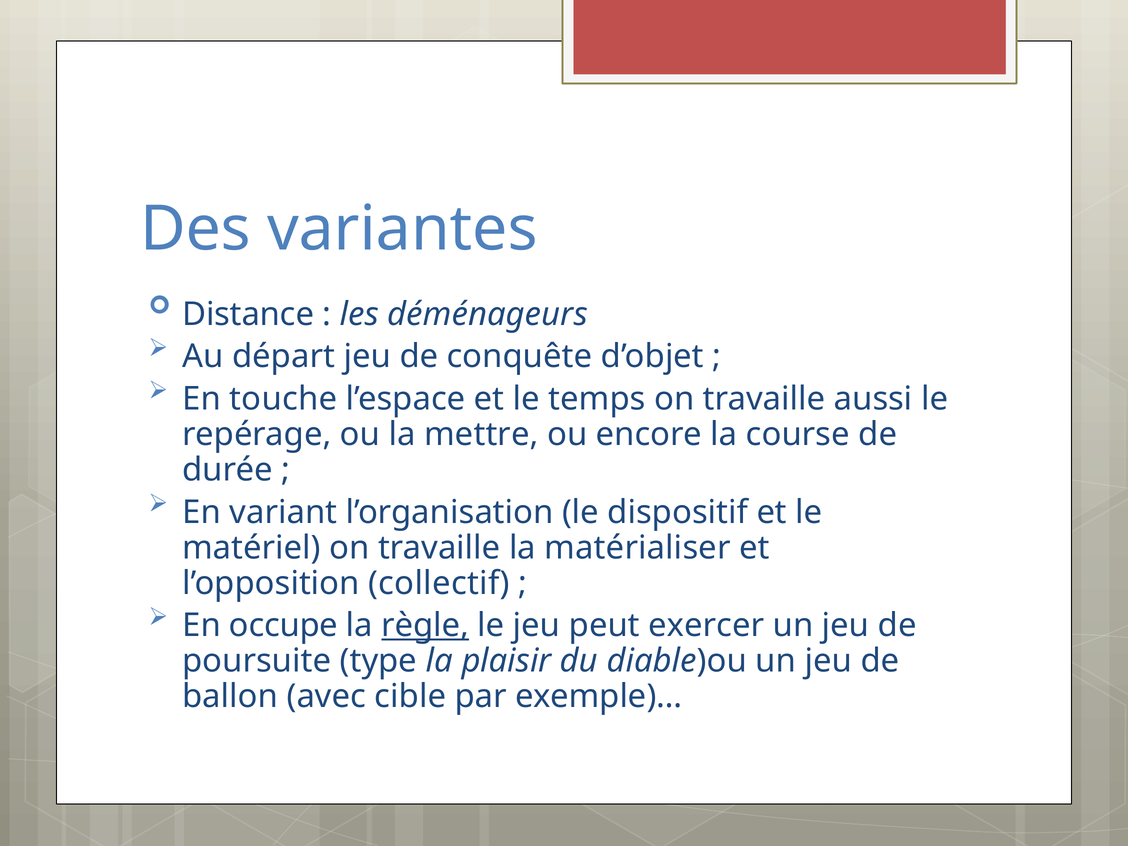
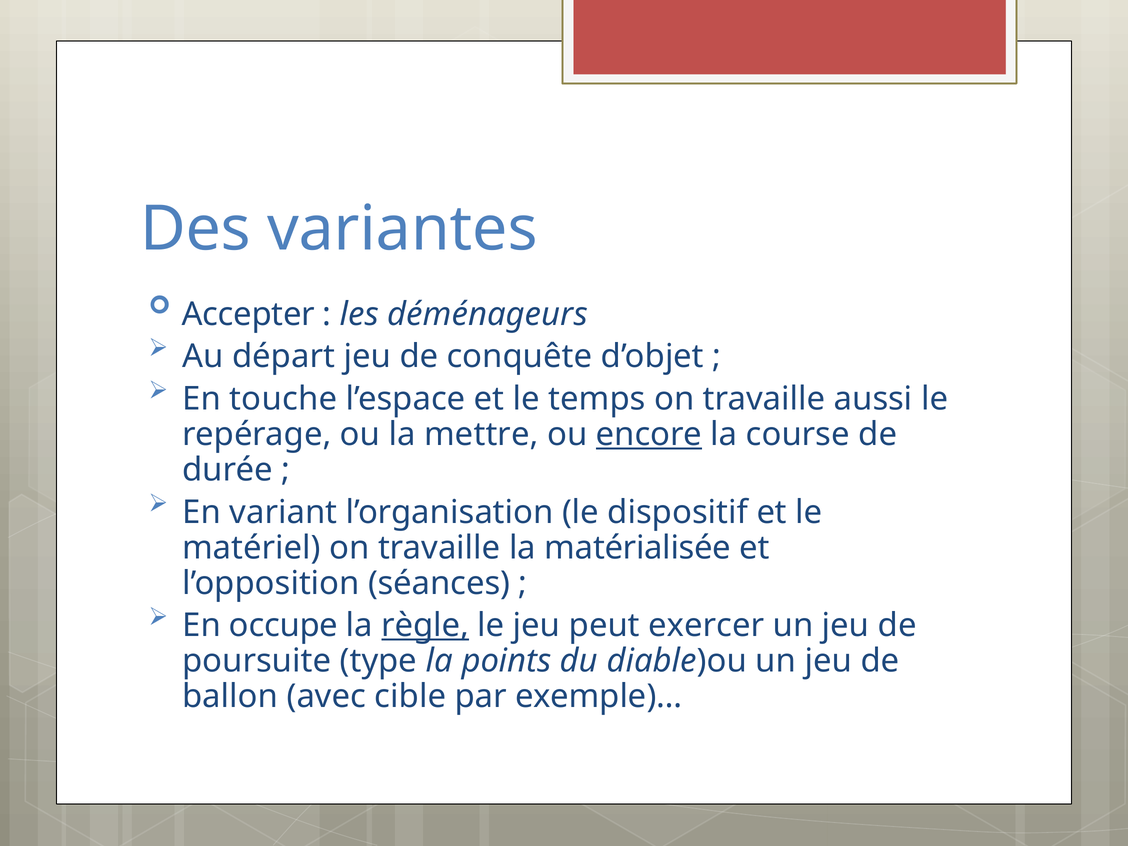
Distance: Distance -> Accepter
encore underline: none -> present
matérialiser: matérialiser -> matérialisée
collectif: collectif -> séances
plaisir: plaisir -> points
